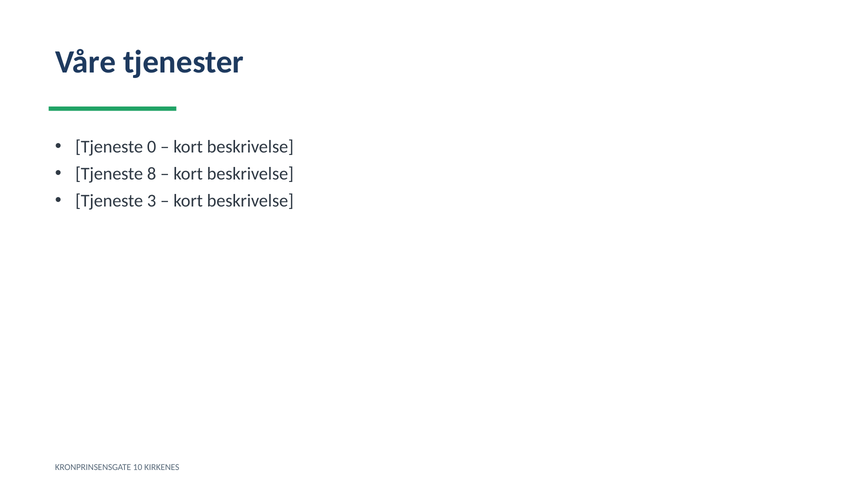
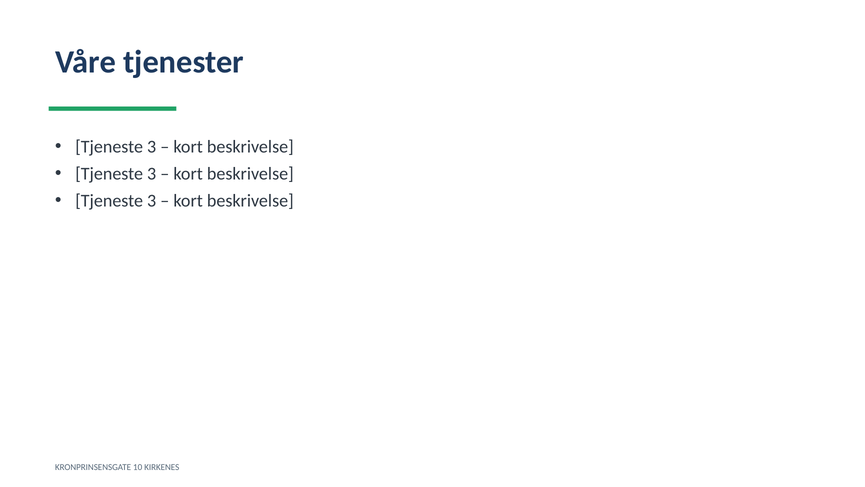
0 at (152, 147): 0 -> 3
8 at (152, 174): 8 -> 3
